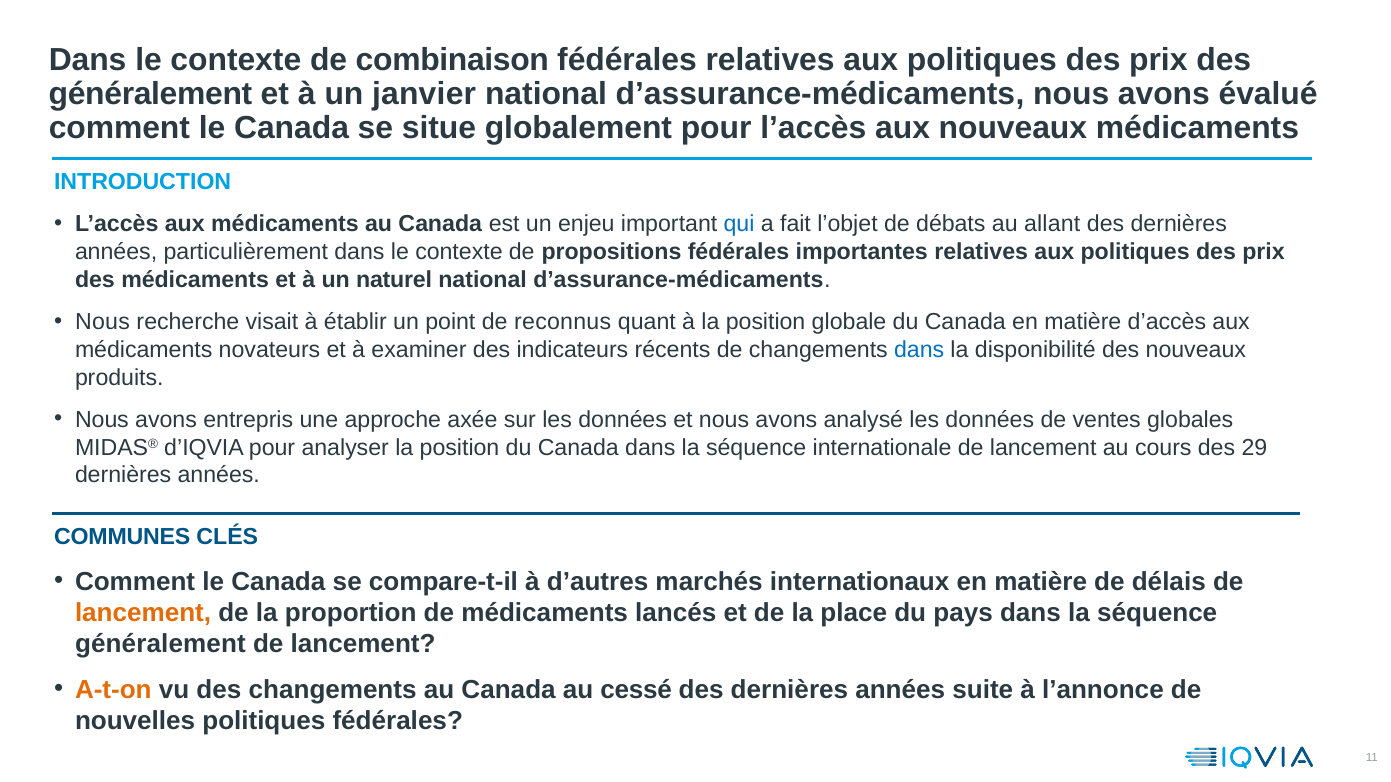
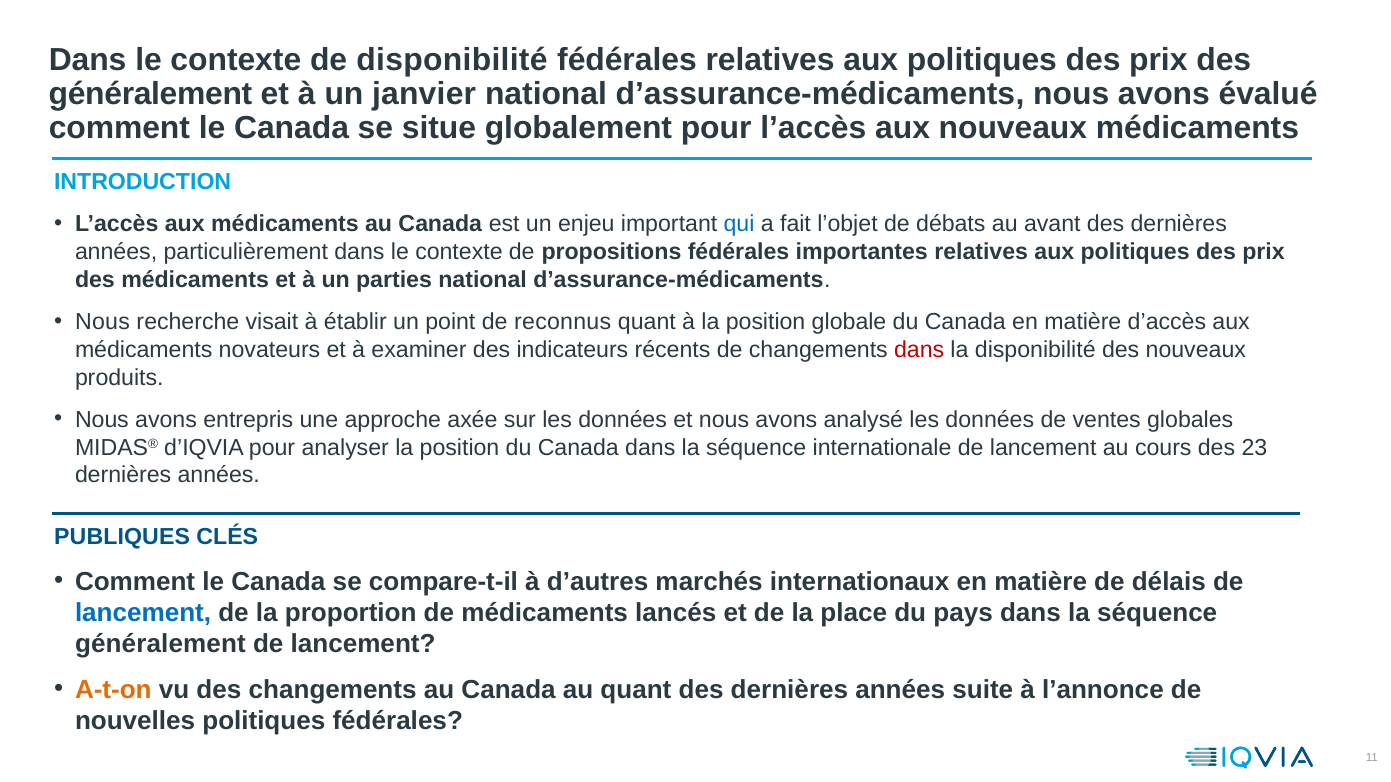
de combinaison: combinaison -> disponibilité
allant: allant -> avant
naturel: naturel -> parties
dans at (919, 350) colour: blue -> red
29: 29 -> 23
COMMUNES: COMMUNES -> PUBLIQUES
lancement at (143, 613) colour: orange -> blue
au cessé: cessé -> quant
